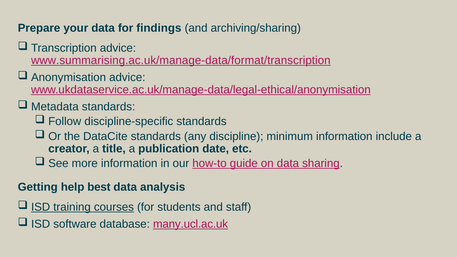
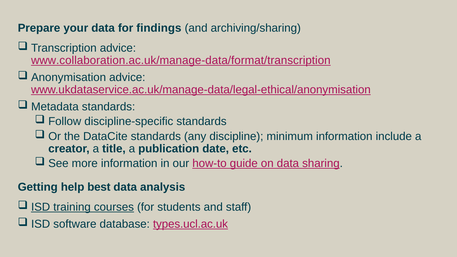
www.summarising.ac.uk/manage-data/format/transcription: www.summarising.ac.uk/manage-data/format/transcription -> www.collaboration.ac.uk/manage-data/format/transcription
many.ucl.ac.uk: many.ucl.ac.uk -> types.ucl.ac.uk
